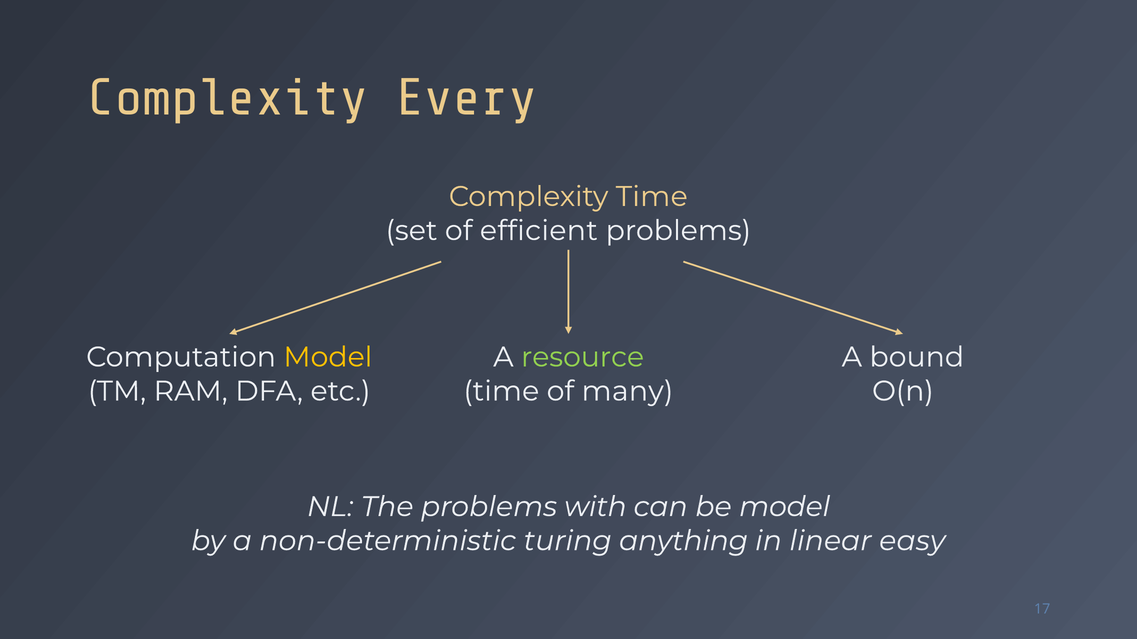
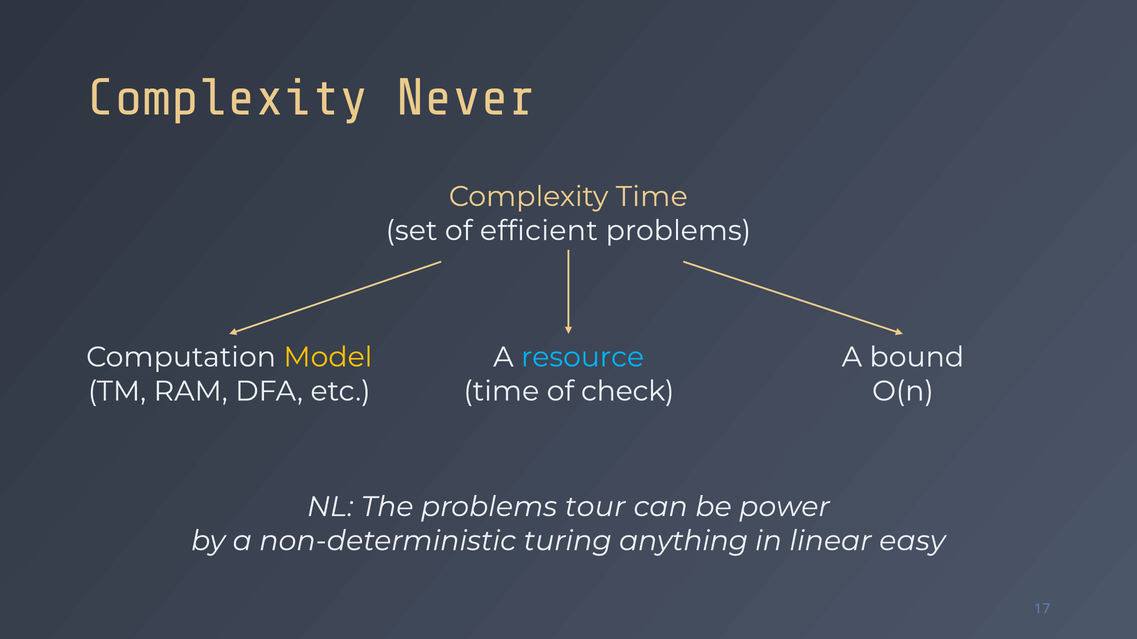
Every: Every -> Never
resource colour: light green -> light blue
many: many -> check
with: with -> tour
be model: model -> power
